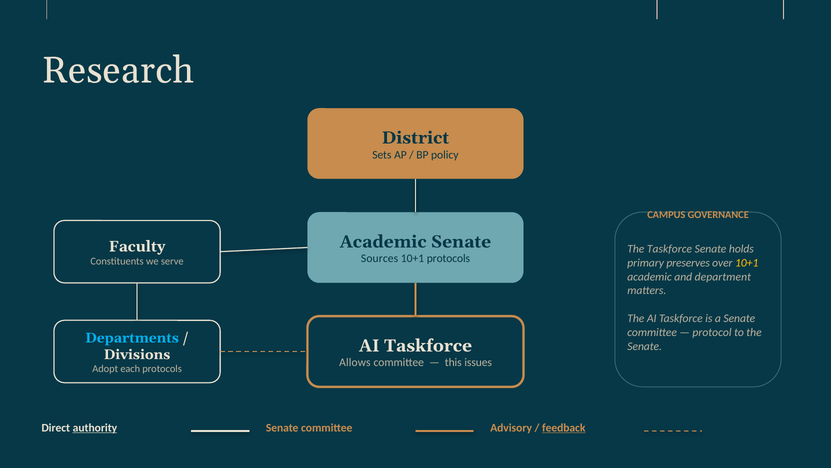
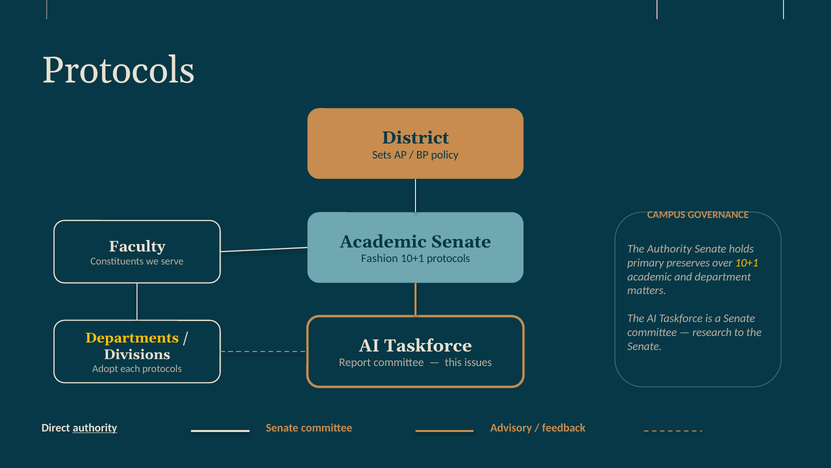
Research at (118, 70): Research -> Protocols
The Taskforce: Taskforce -> Authority
Sources: Sources -> Fashion
protocol: protocol -> research
Departments colour: light blue -> yellow
Allows: Allows -> Report
feedback underline: present -> none
